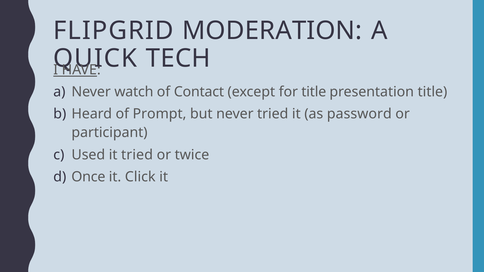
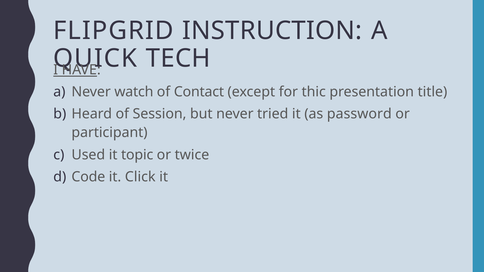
MODERATION: MODERATION -> INSTRUCTION
for title: title -> thic
Prompt: Prompt -> Session
it tried: tried -> topic
Once: Once -> Code
